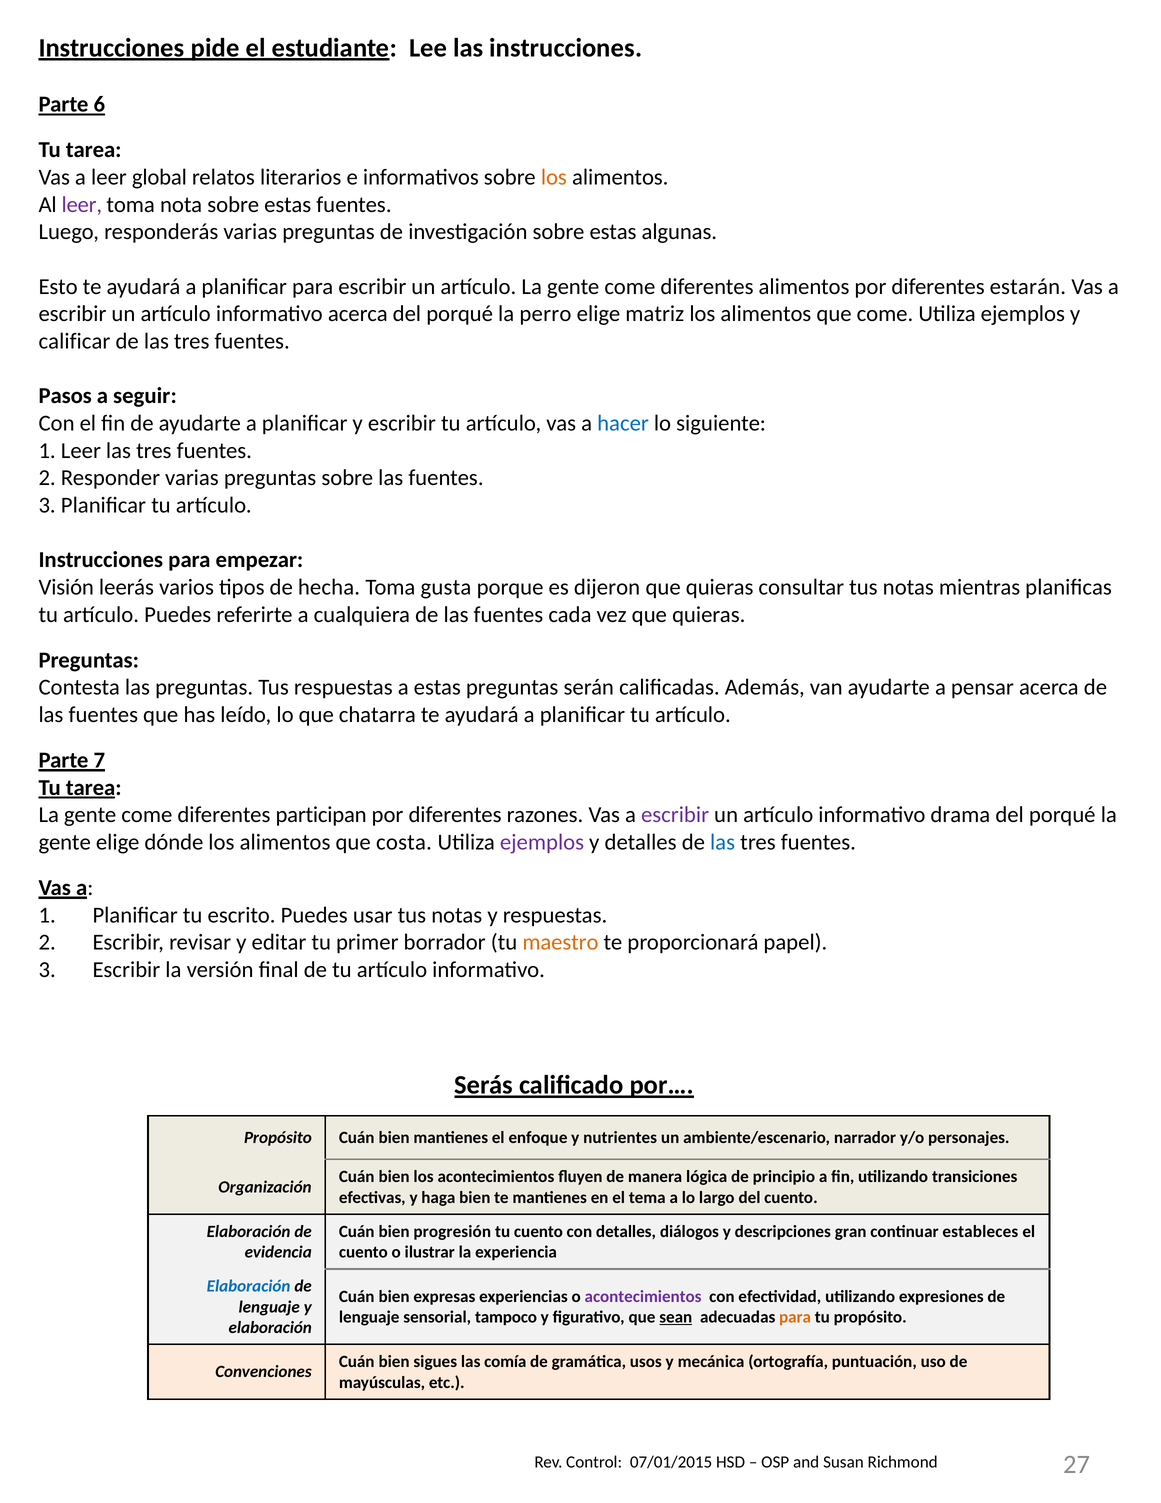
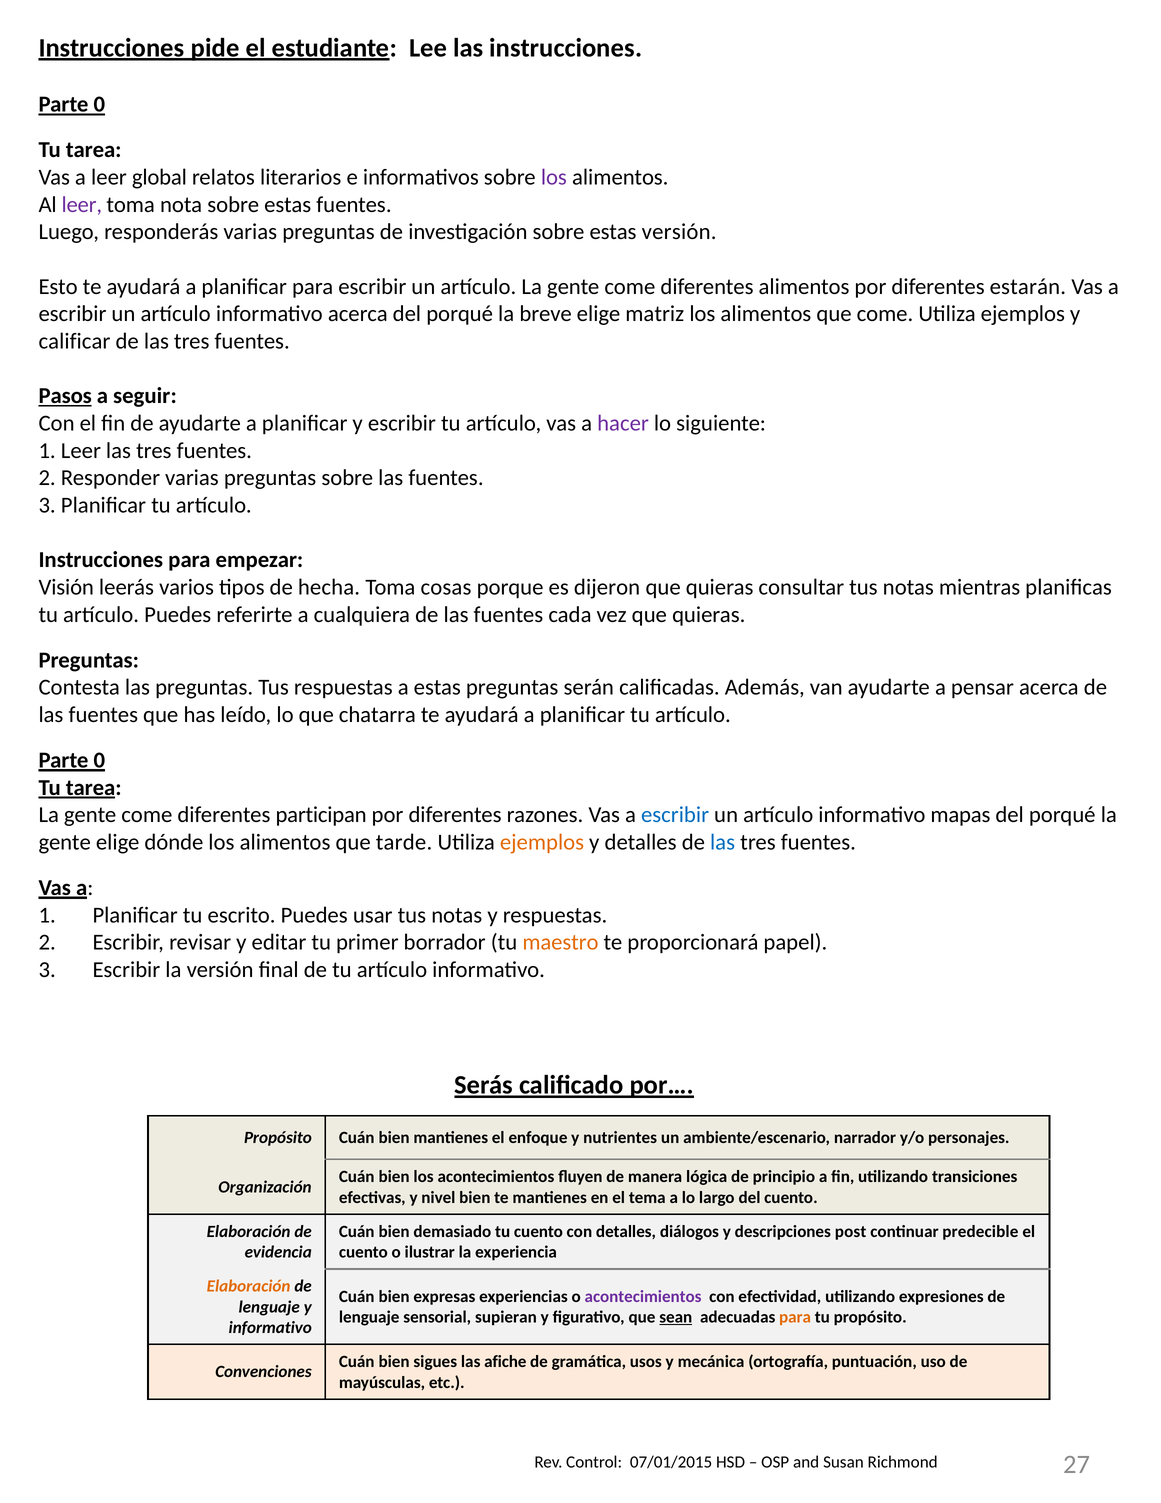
6 at (99, 104): 6 -> 0
los at (554, 177) colour: orange -> purple
estas algunas: algunas -> versión
perro: perro -> breve
Pasos underline: none -> present
hacer colour: blue -> purple
gusta: gusta -> cosas
7 at (99, 760): 7 -> 0
escribir at (675, 815) colour: purple -> blue
drama: drama -> mapas
costa: costa -> tarde
ejemplos at (542, 842) colour: purple -> orange
haga: haga -> nivel
progresión: progresión -> demasiado
gran: gran -> post
estableces: estableces -> predecible
Elaboración at (249, 1286) colour: blue -> orange
tampoco: tampoco -> supieran
elaboración at (270, 1327): elaboración -> informativo
comía: comía -> afiche
